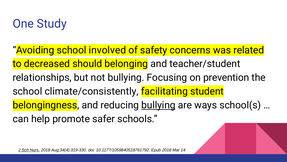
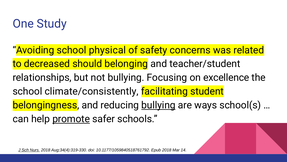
involved: involved -> physical
prevention: prevention -> excellence
promote underline: none -> present
